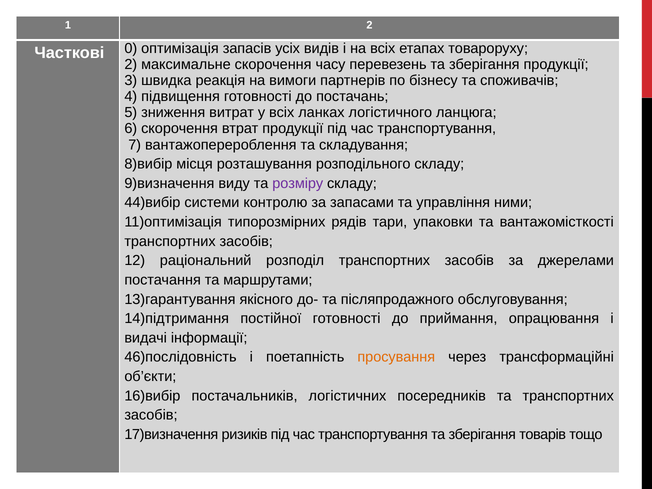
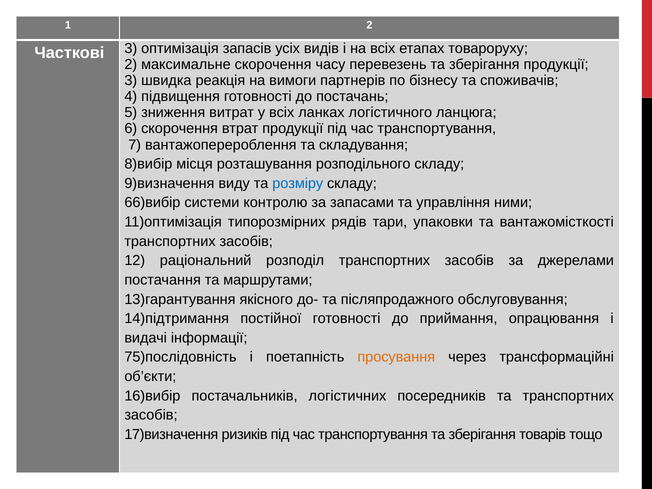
Часткові 0: 0 -> 3
розміру colour: purple -> blue
44)вибір: 44)вибір -> 66)вибір
46)послідовність: 46)послідовність -> 75)послідовність
